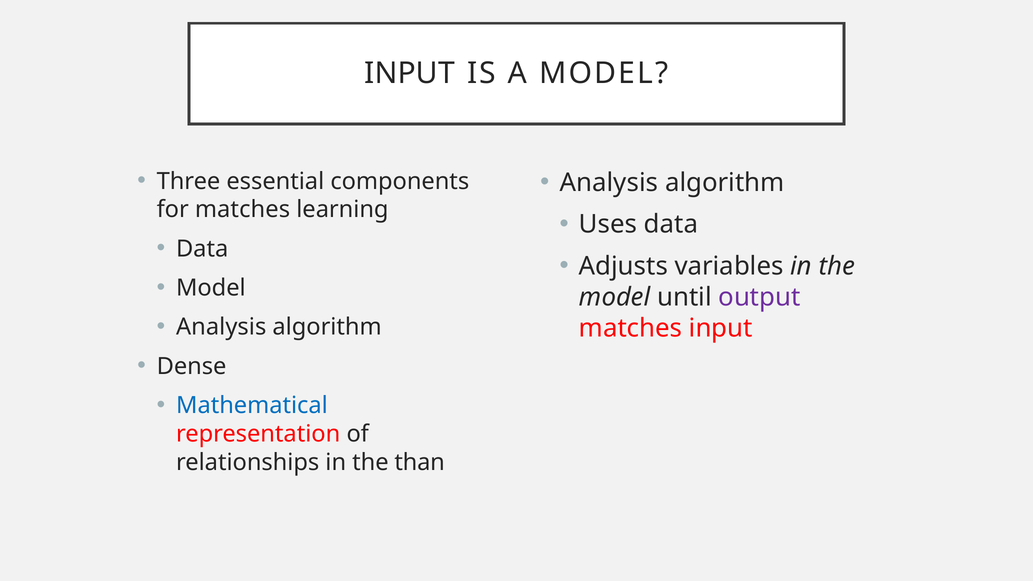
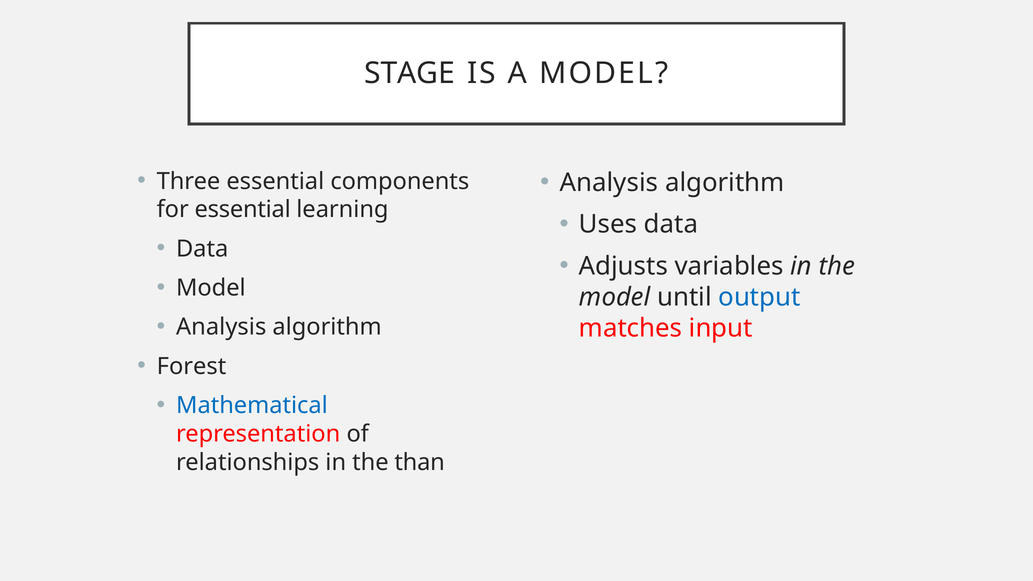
INPUT at (410, 73): INPUT -> STAGE
for matches: matches -> essential
output colour: purple -> blue
Dense: Dense -> Forest
